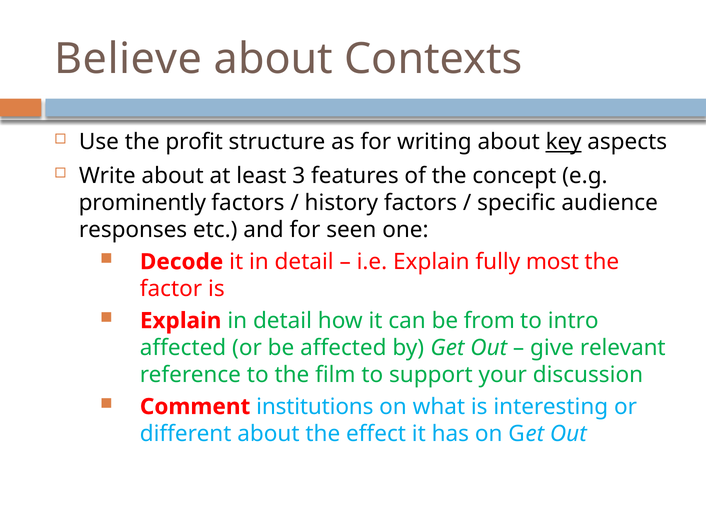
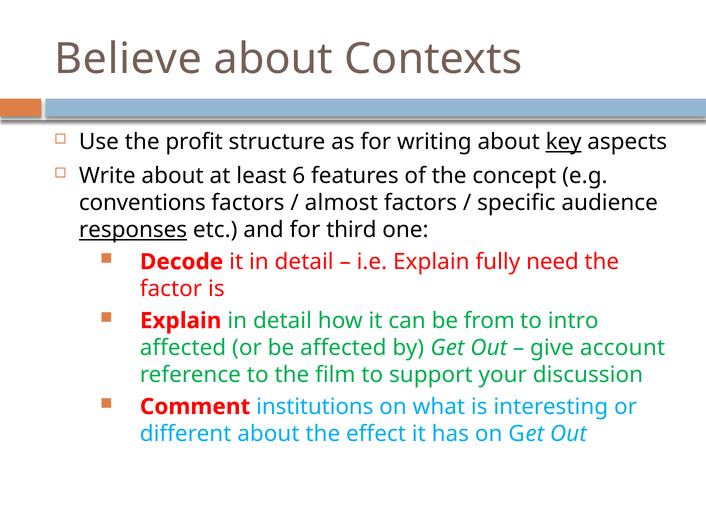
3: 3 -> 6
prominently: prominently -> conventions
history: history -> almost
responses underline: none -> present
seen: seen -> third
most: most -> need
relevant: relevant -> account
